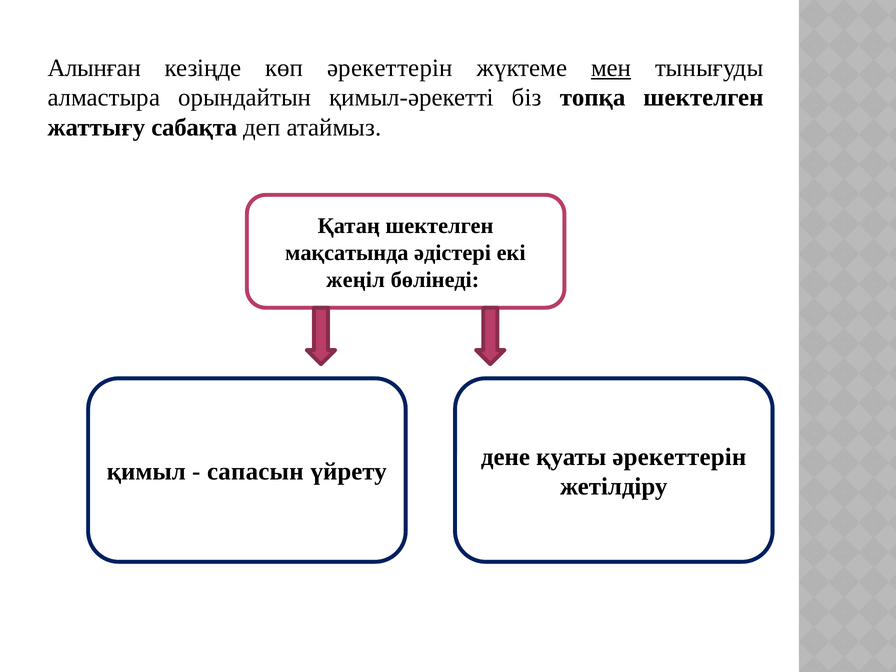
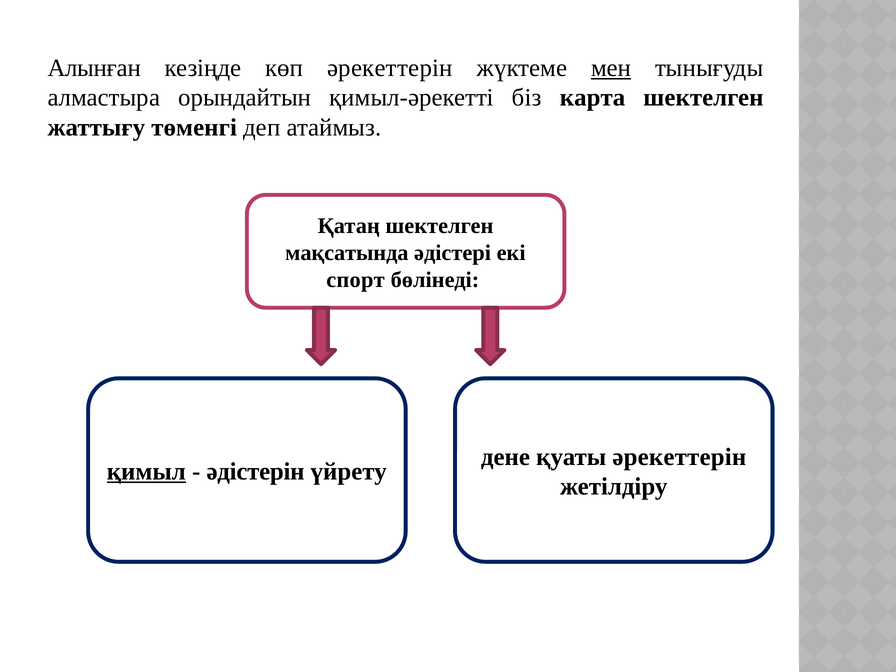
топқа: топқа -> карта
сабақта: сабақта -> төменгі
жеңіл: жеңіл -> спорт
қимыл underline: none -> present
сапасын: сапасын -> әдістерін
